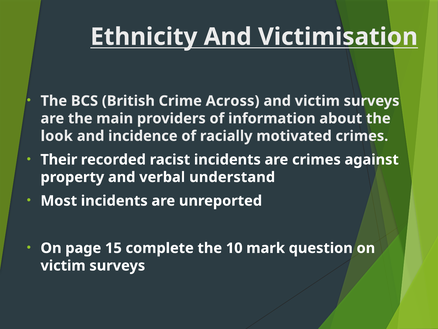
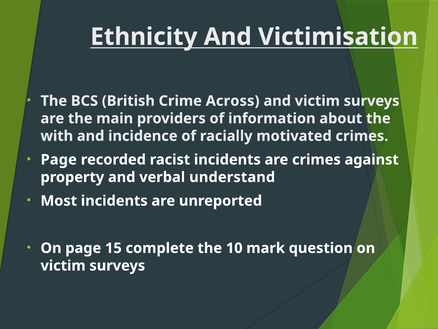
look: look -> with
Their at (59, 159): Their -> Page
